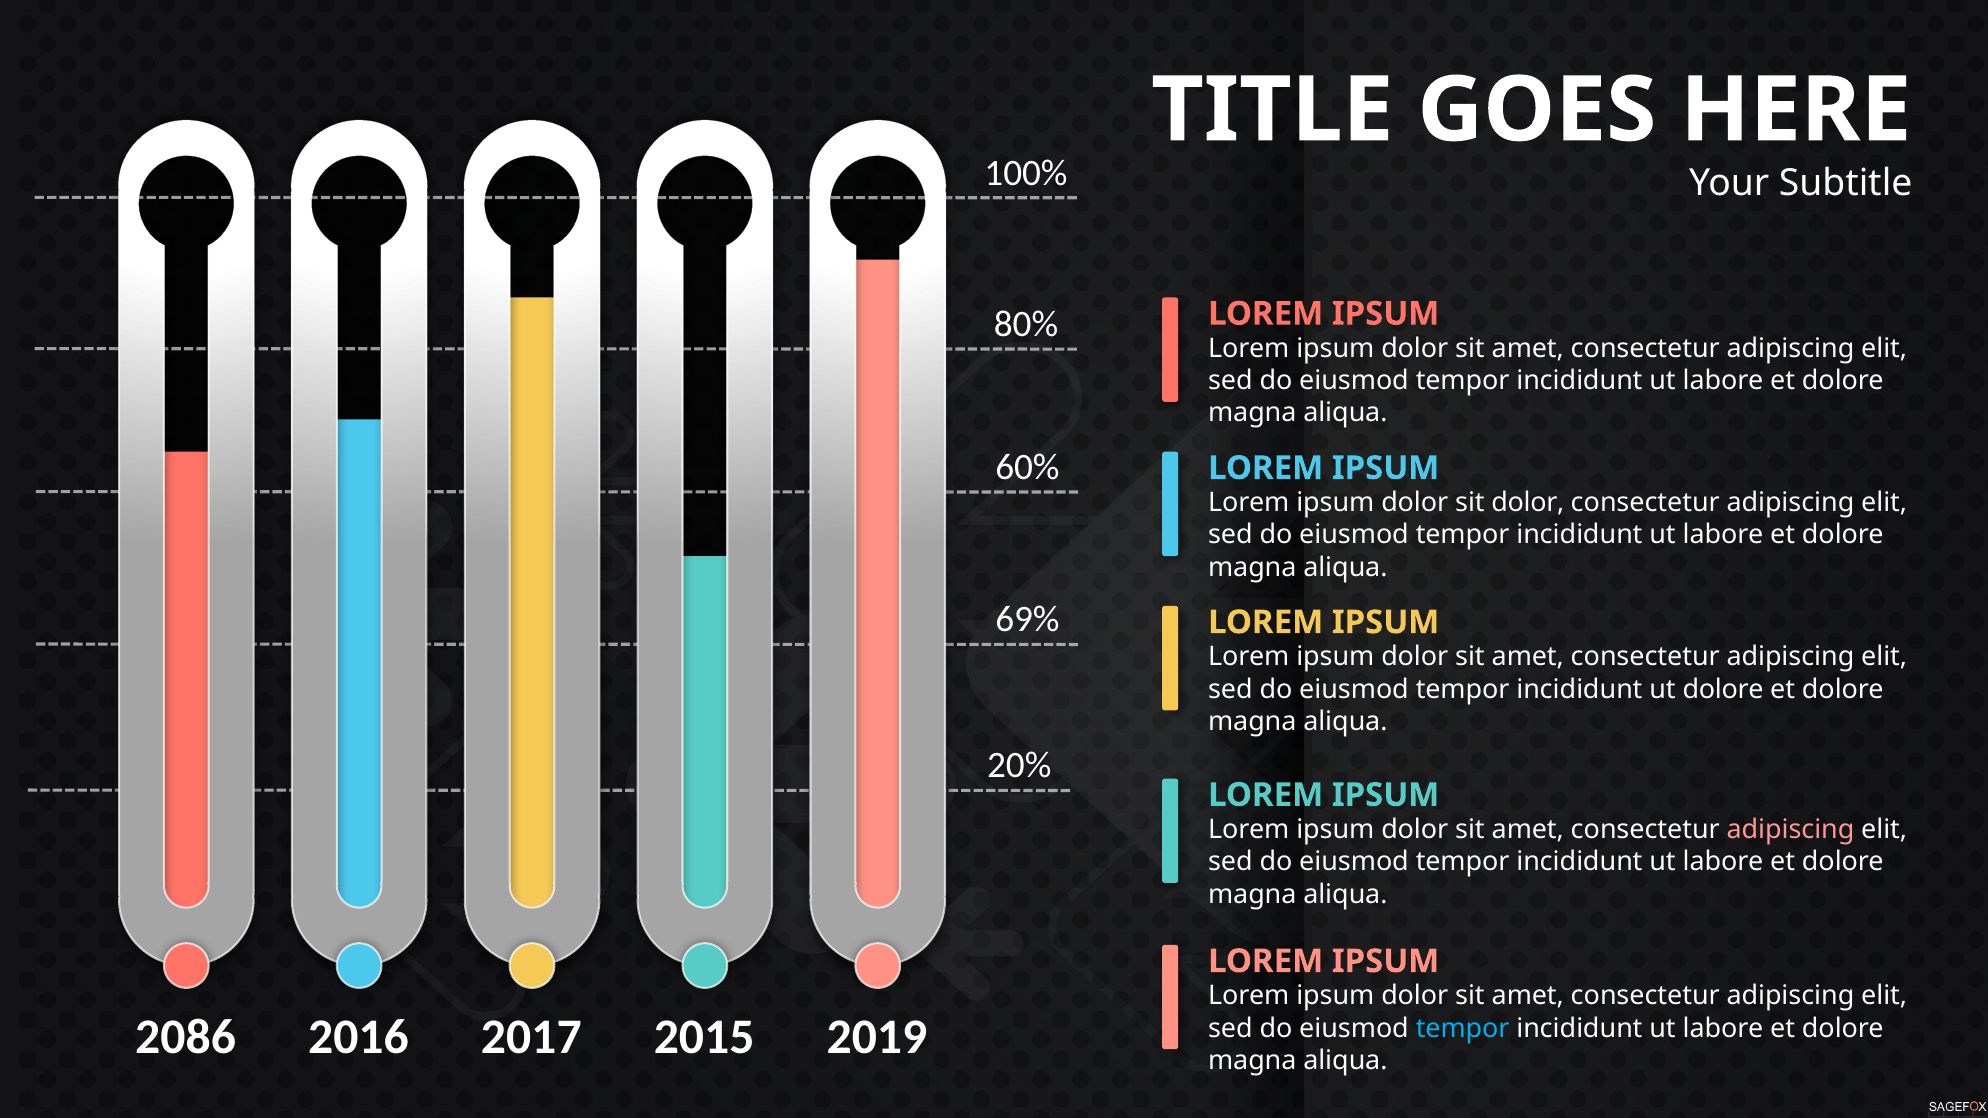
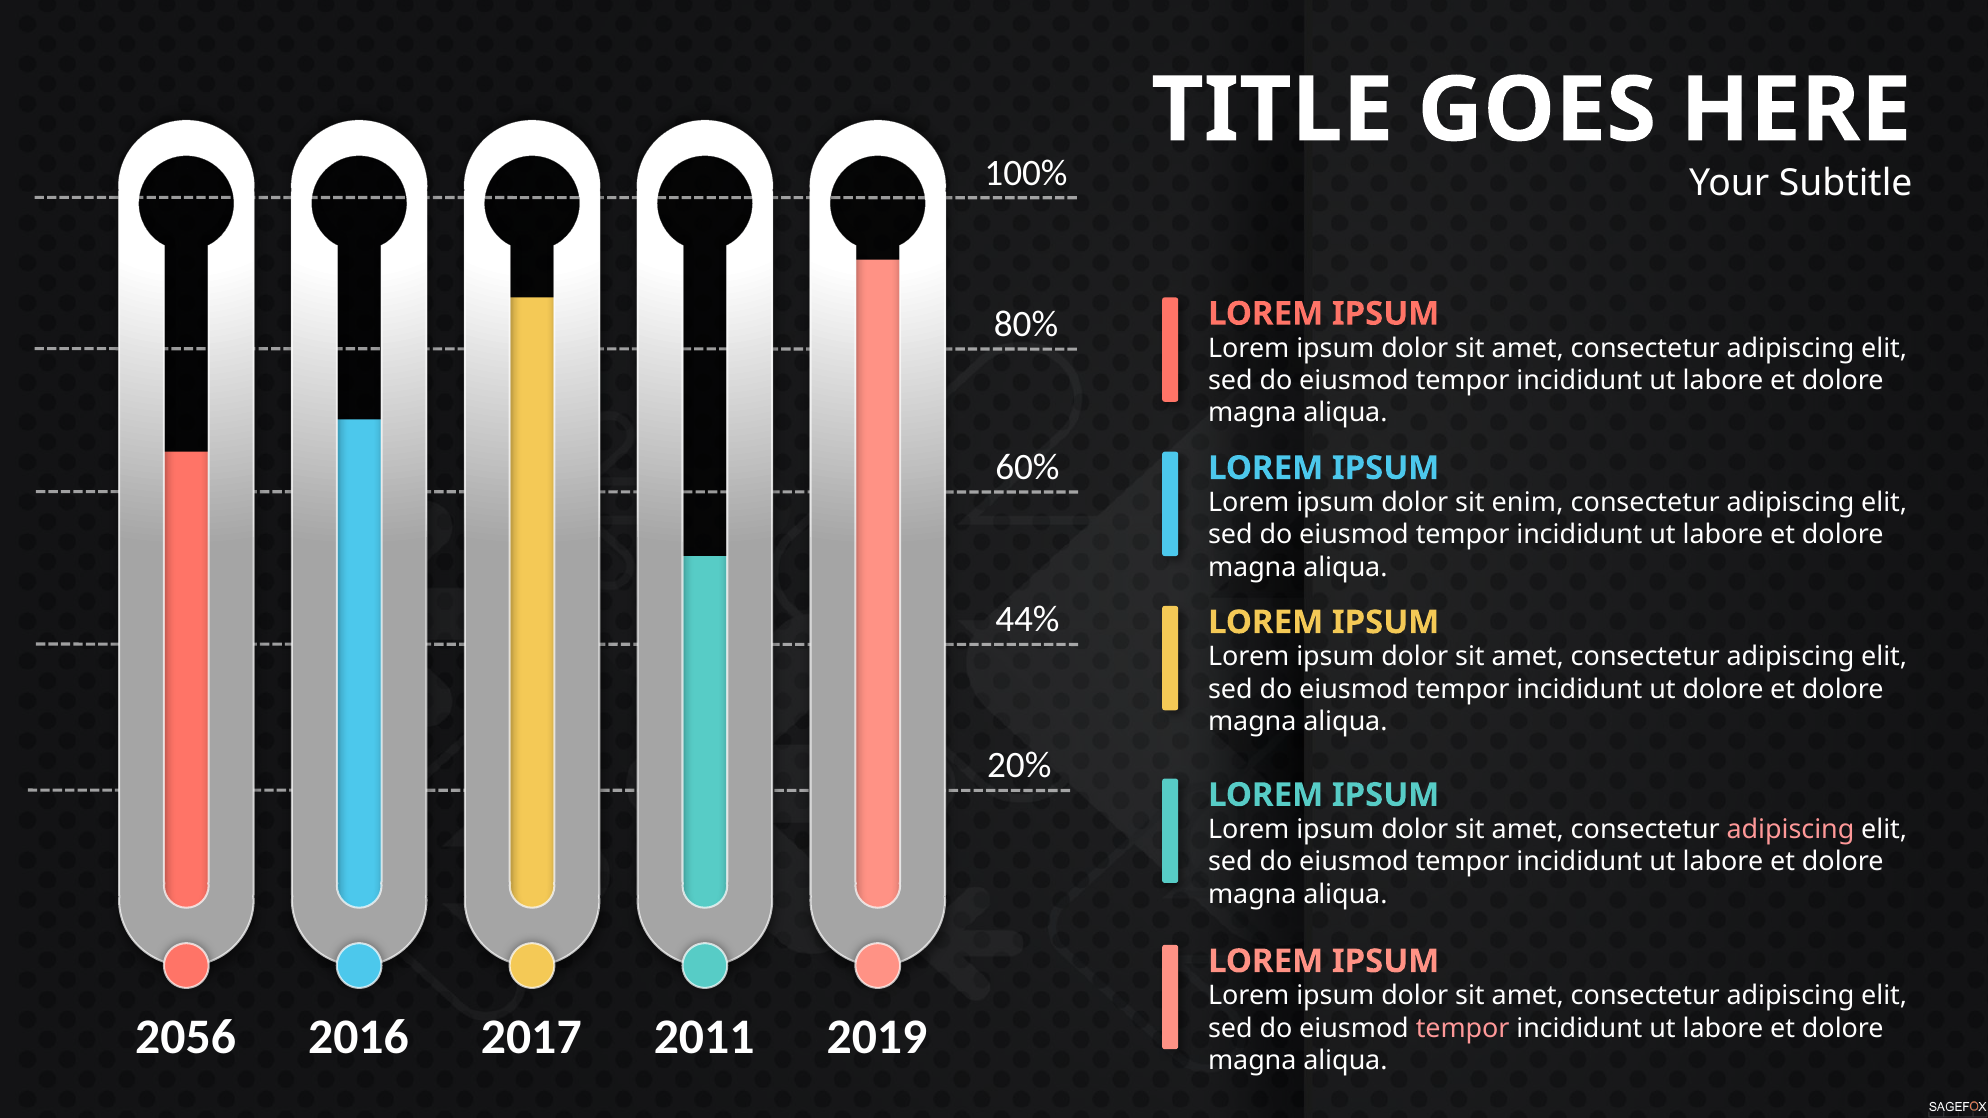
sit dolor: dolor -> enim
69%: 69% -> 44%
2086: 2086 -> 2056
2015: 2015 -> 2011
tempor at (1463, 1028) colour: light blue -> pink
